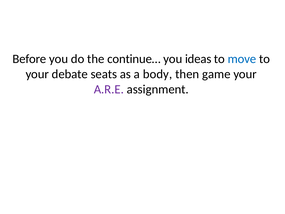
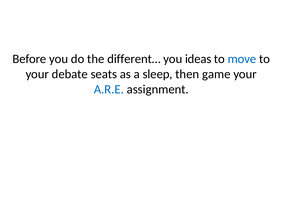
continue…: continue… -> different…
body: body -> sleep
A.R.E colour: purple -> blue
